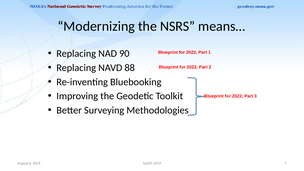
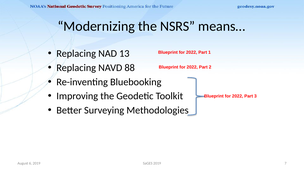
90: 90 -> 13
